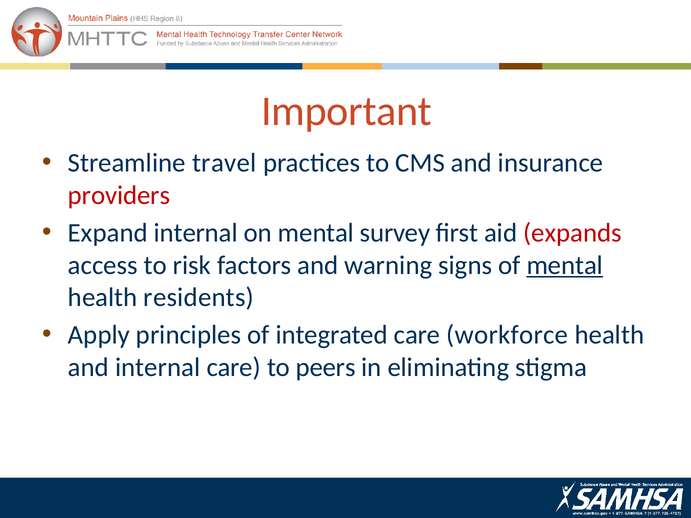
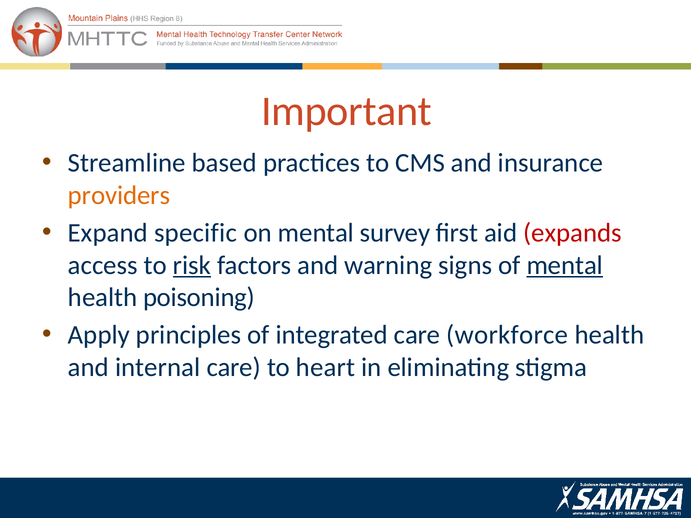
travel: travel -> based
providers colour: red -> orange
Expand internal: internal -> specific
risk underline: none -> present
residents: residents -> poisoning
peers: peers -> heart
